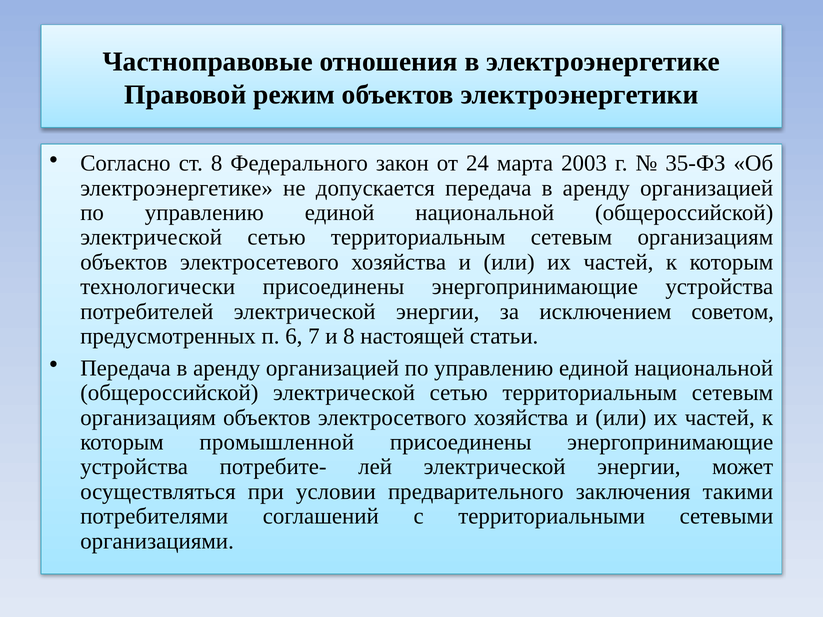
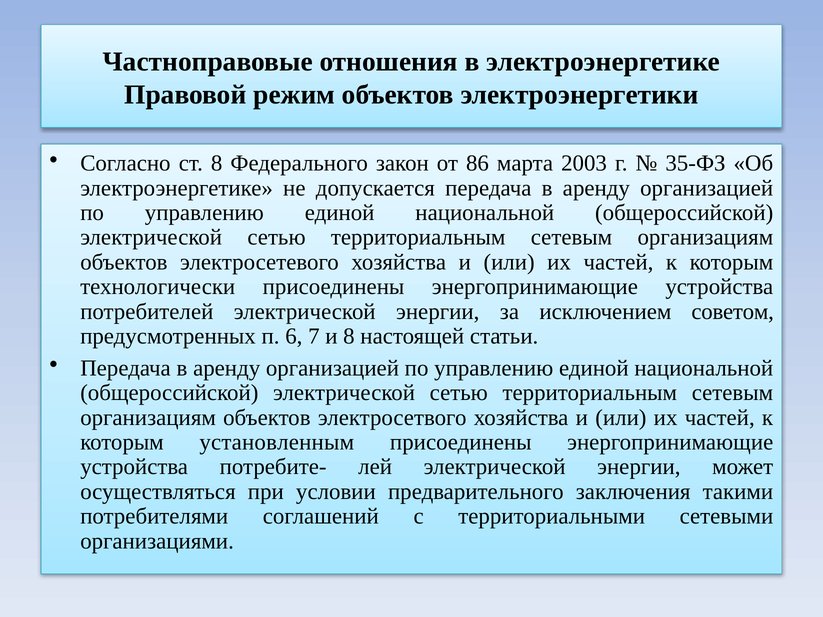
24: 24 -> 86
промышленной: промышленной -> установленным
